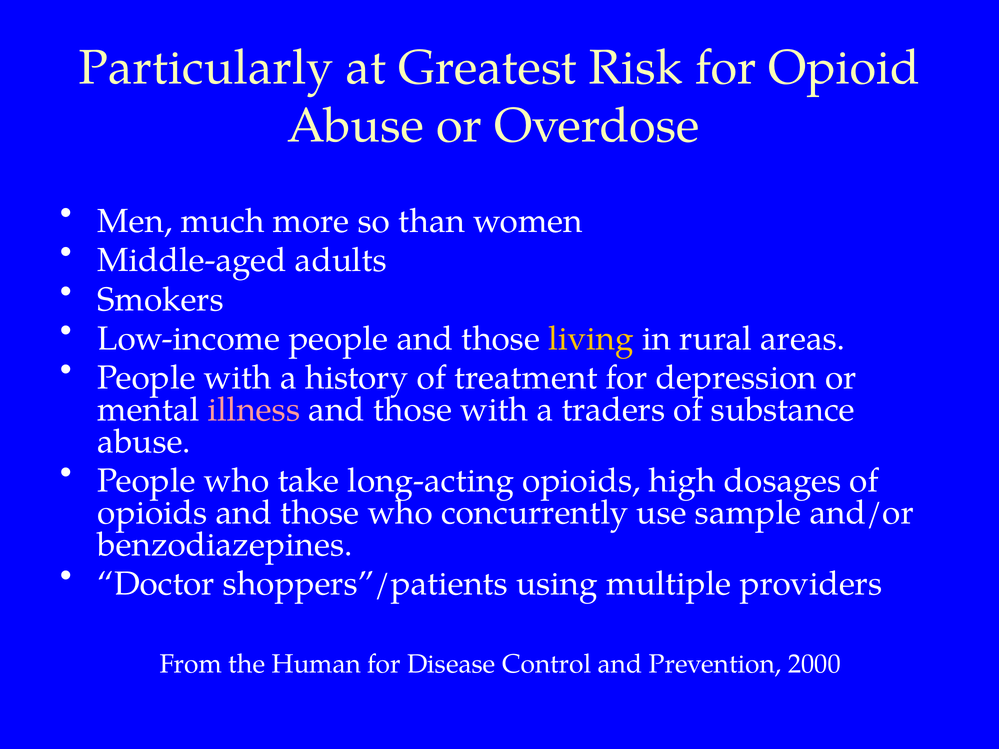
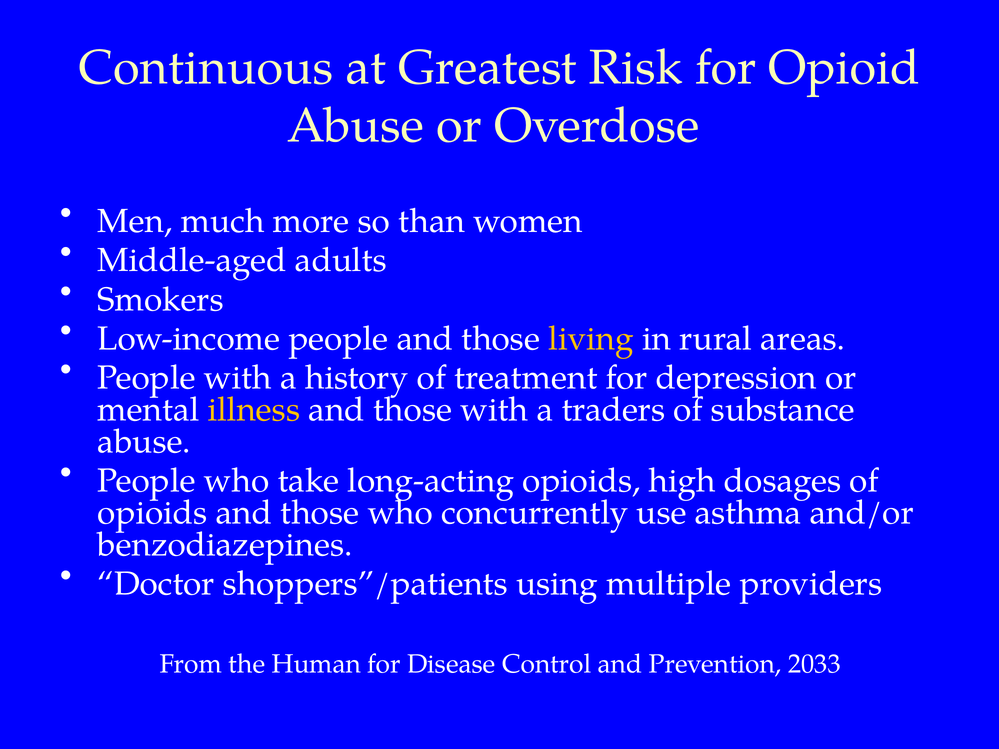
Particularly: Particularly -> Continuous
illness colour: pink -> yellow
sample: sample -> asthma
2000: 2000 -> 2033
